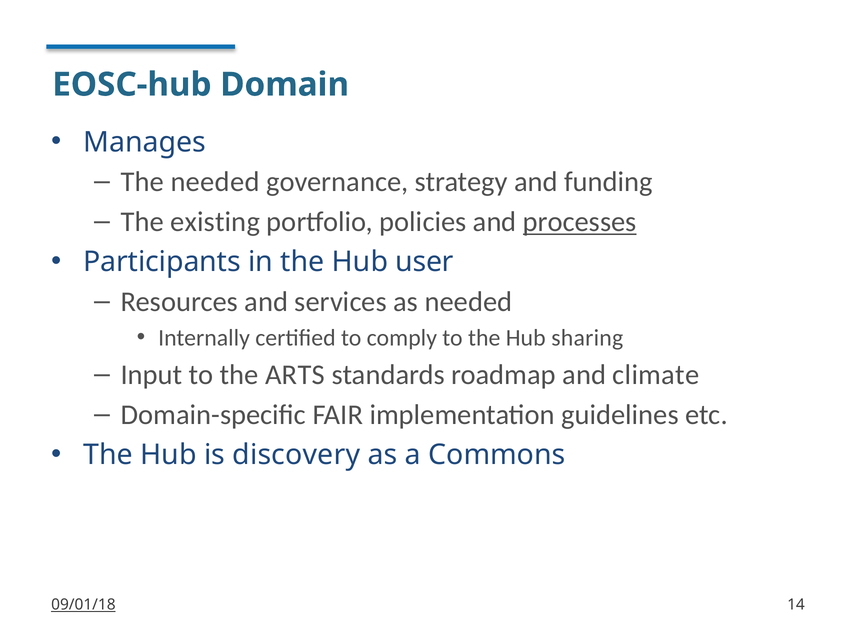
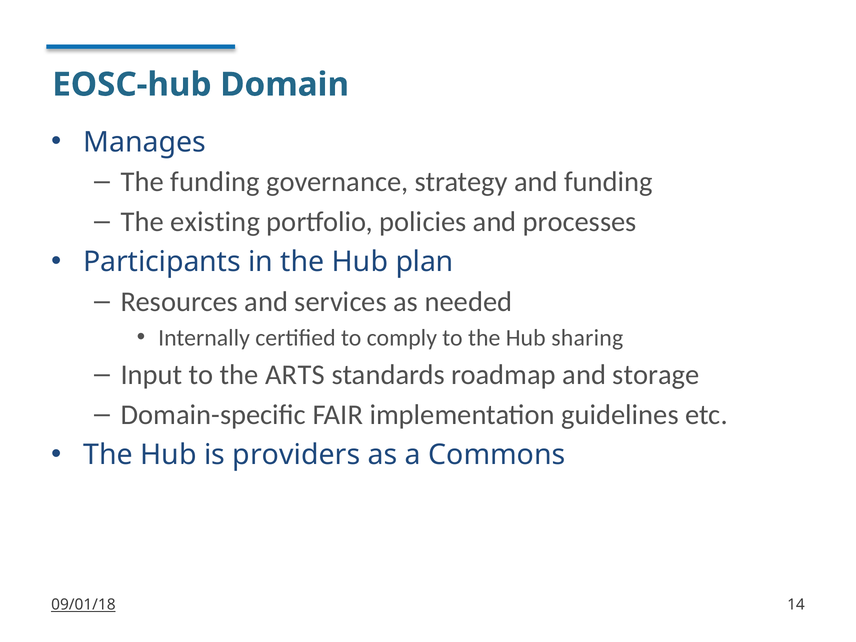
The needed: needed -> funding
processes underline: present -> none
user: user -> plan
climate: climate -> storage
discovery: discovery -> providers
